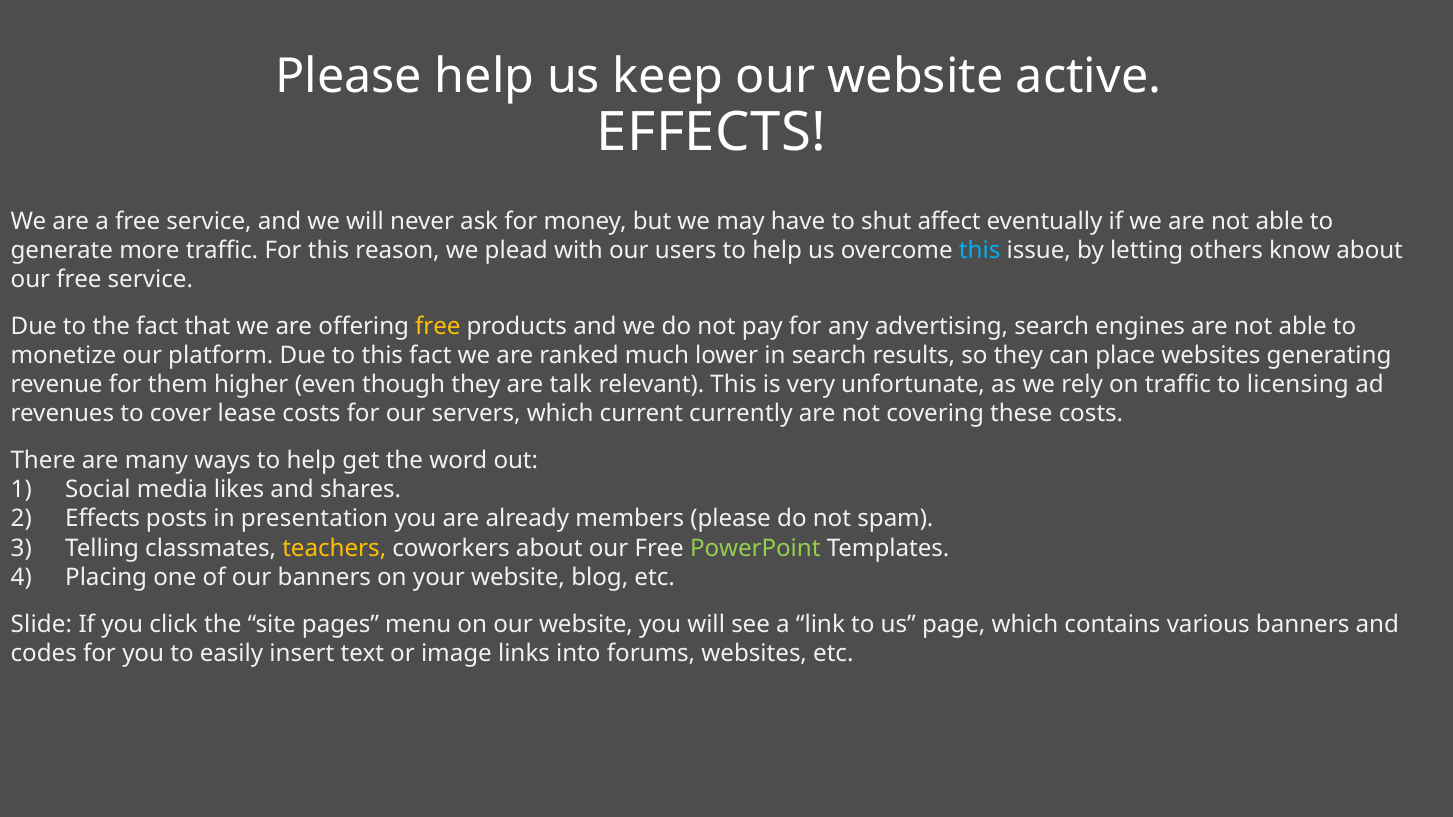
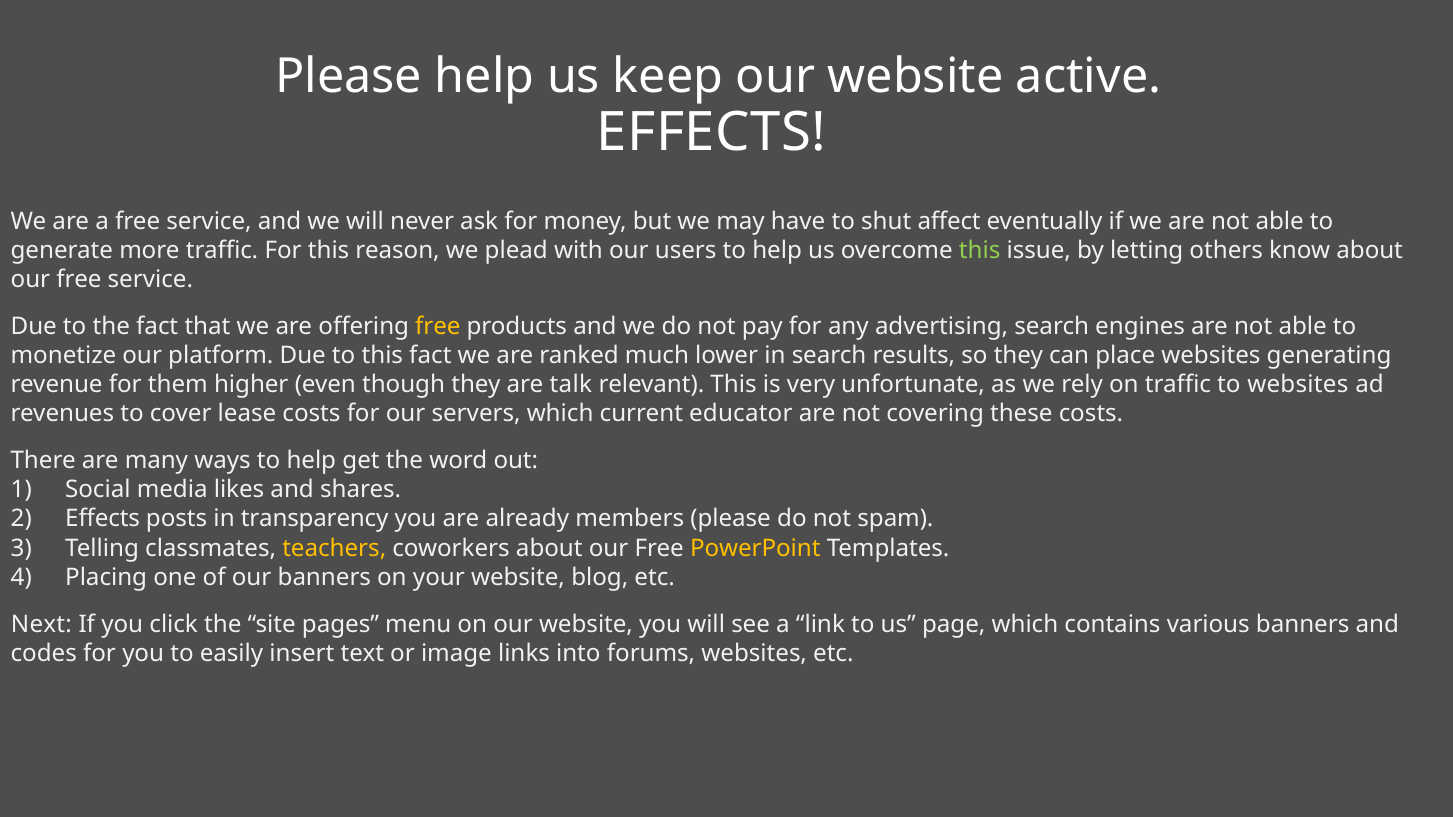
this at (980, 250) colour: light blue -> light green
to licensing: licensing -> websites
currently: currently -> educator
presentation: presentation -> transparency
PowerPoint colour: light green -> yellow
Slide: Slide -> Next
